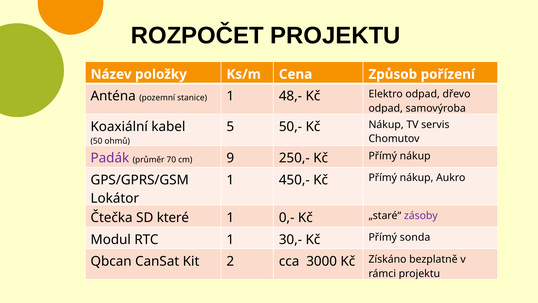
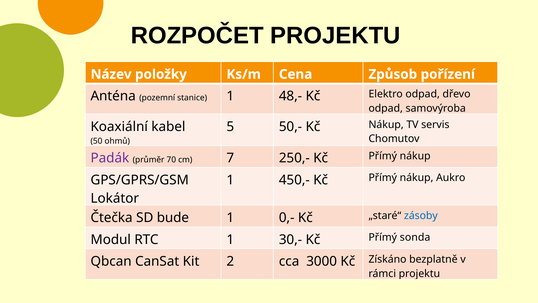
9: 9 -> 7
které: které -> bude
zásoby colour: purple -> blue
